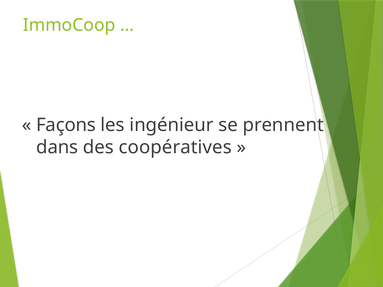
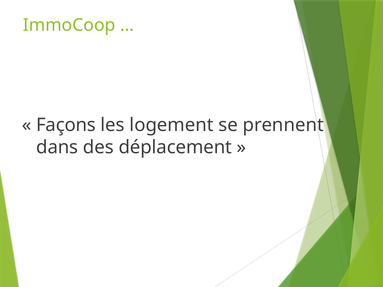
ingénieur: ingénieur -> logement
coopératives: coopératives -> déplacement
